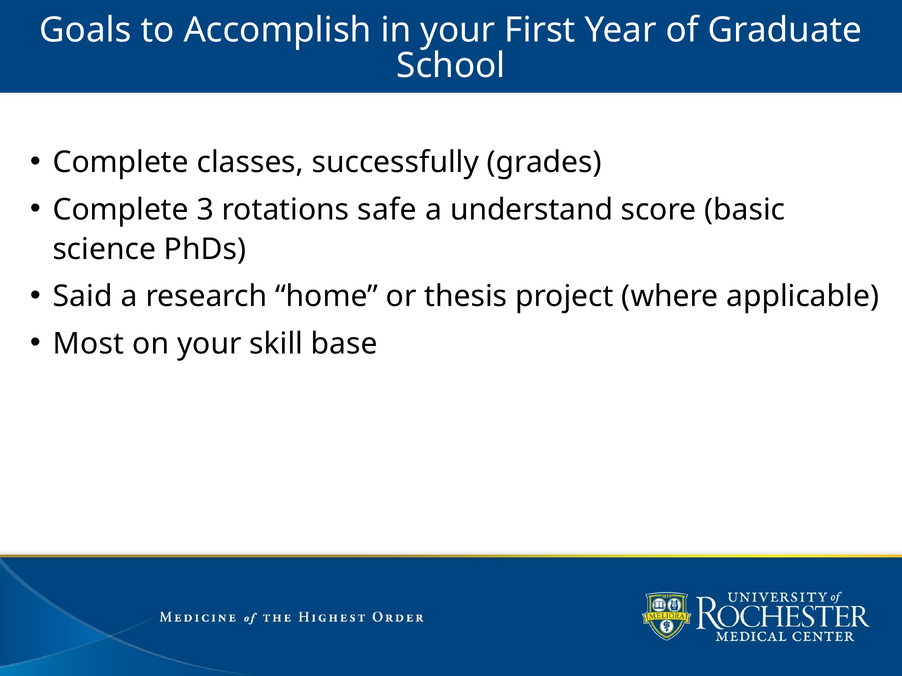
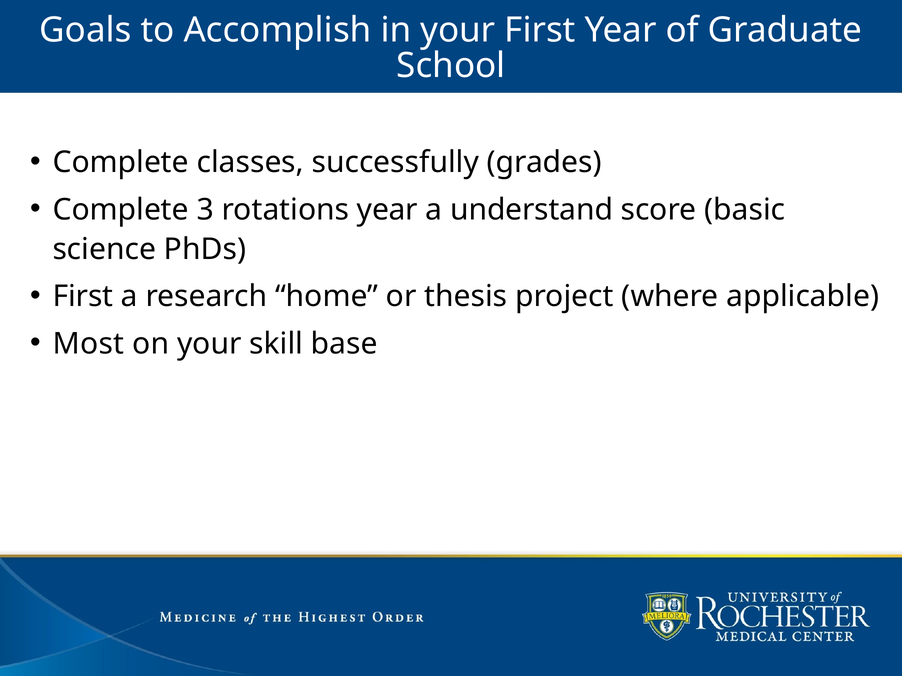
rotations safe: safe -> year
Said at (83, 297): Said -> First
